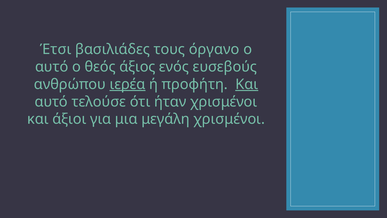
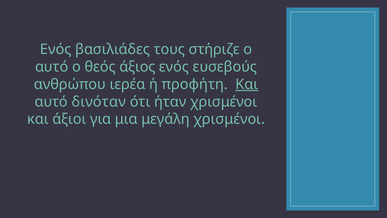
Έτσι at (56, 49): Έτσι -> Ενός
όργανο: όργανο -> στήριζε
ιερέα underline: present -> none
τελούσε: τελούσε -> δινόταν
